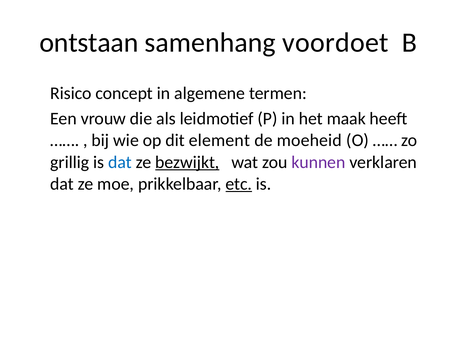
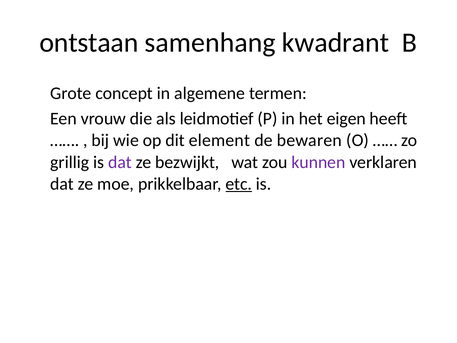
voordoet: voordoet -> kwadrant
Risico: Risico -> Grote
maak: maak -> eigen
moeheid: moeheid -> bewaren
dat at (120, 162) colour: blue -> purple
bezwijkt underline: present -> none
